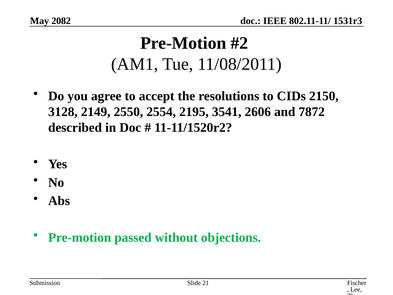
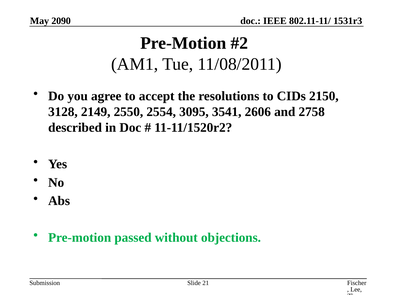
2082: 2082 -> 2090
2195: 2195 -> 3095
7872: 7872 -> 2758
